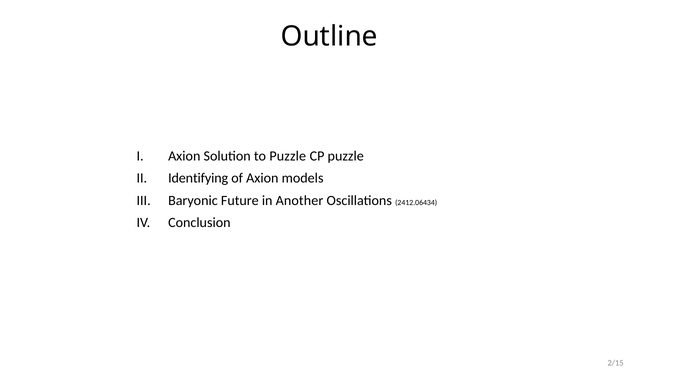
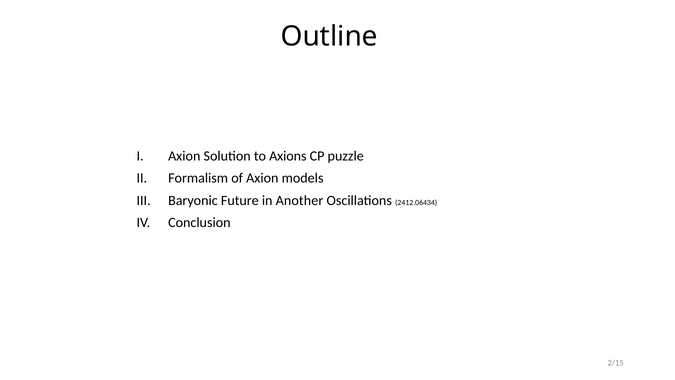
to Puzzle: Puzzle -> Axions
Identifying: Identifying -> Formalism
